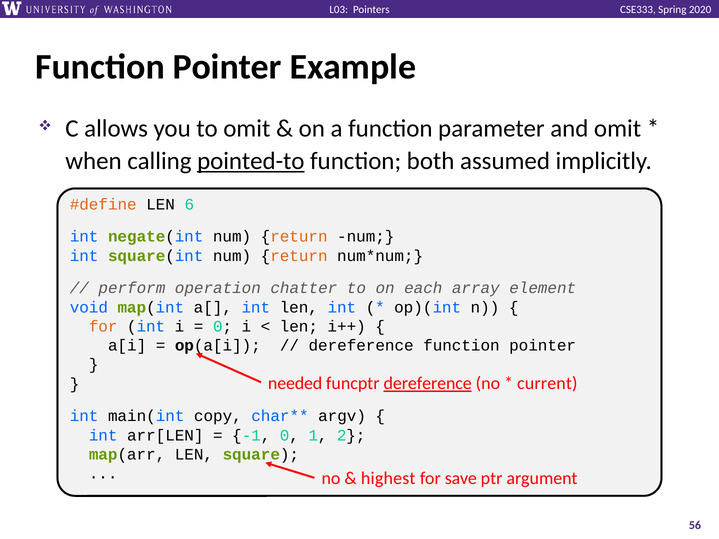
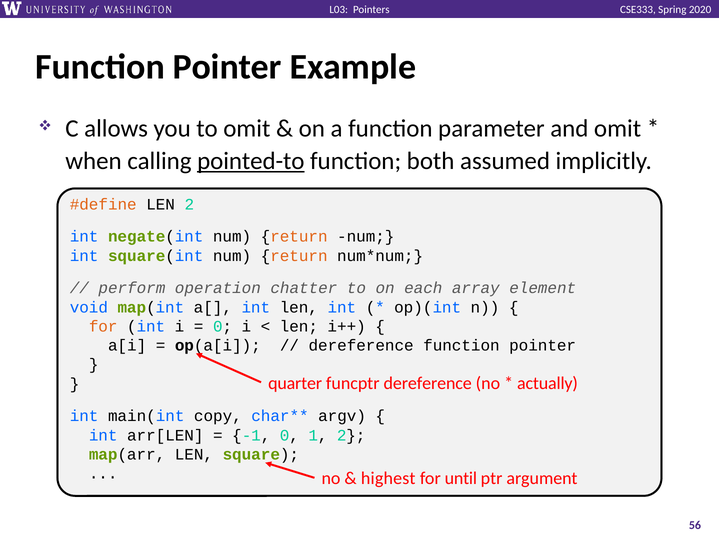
LEN 6: 6 -> 2
needed: needed -> quarter
dereference at (428, 384) underline: present -> none
current: current -> actually
save: save -> until
